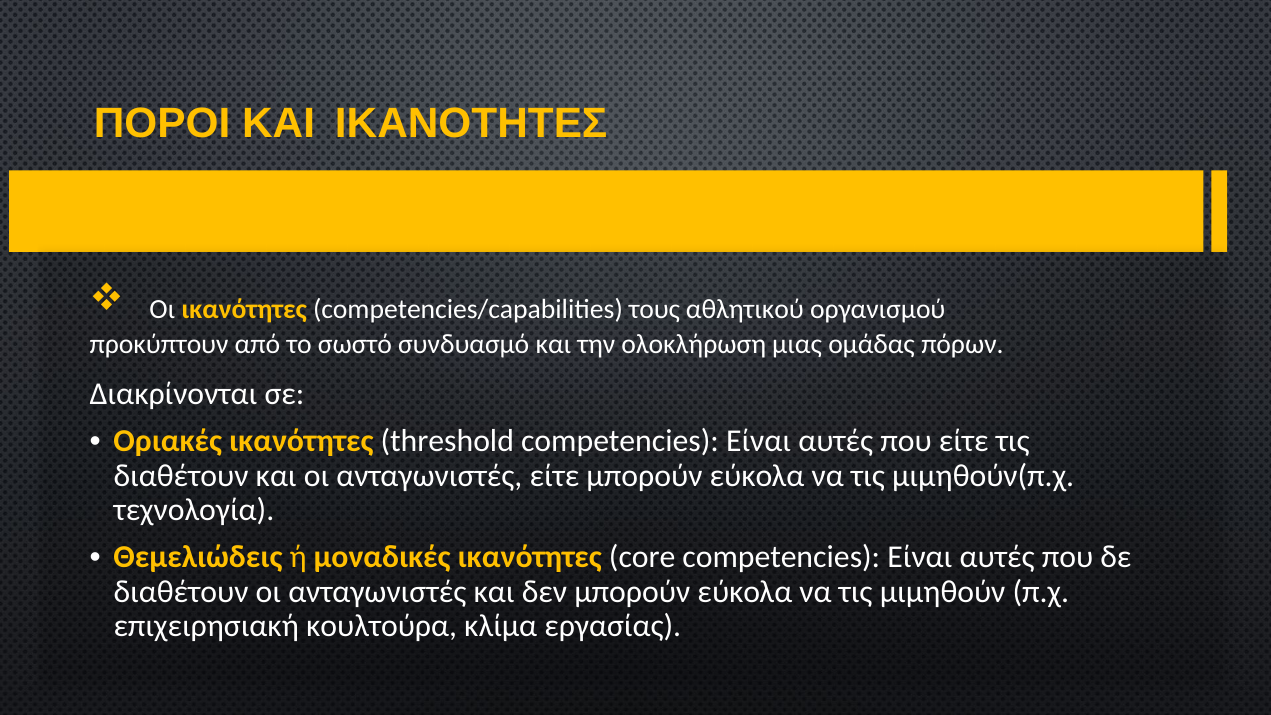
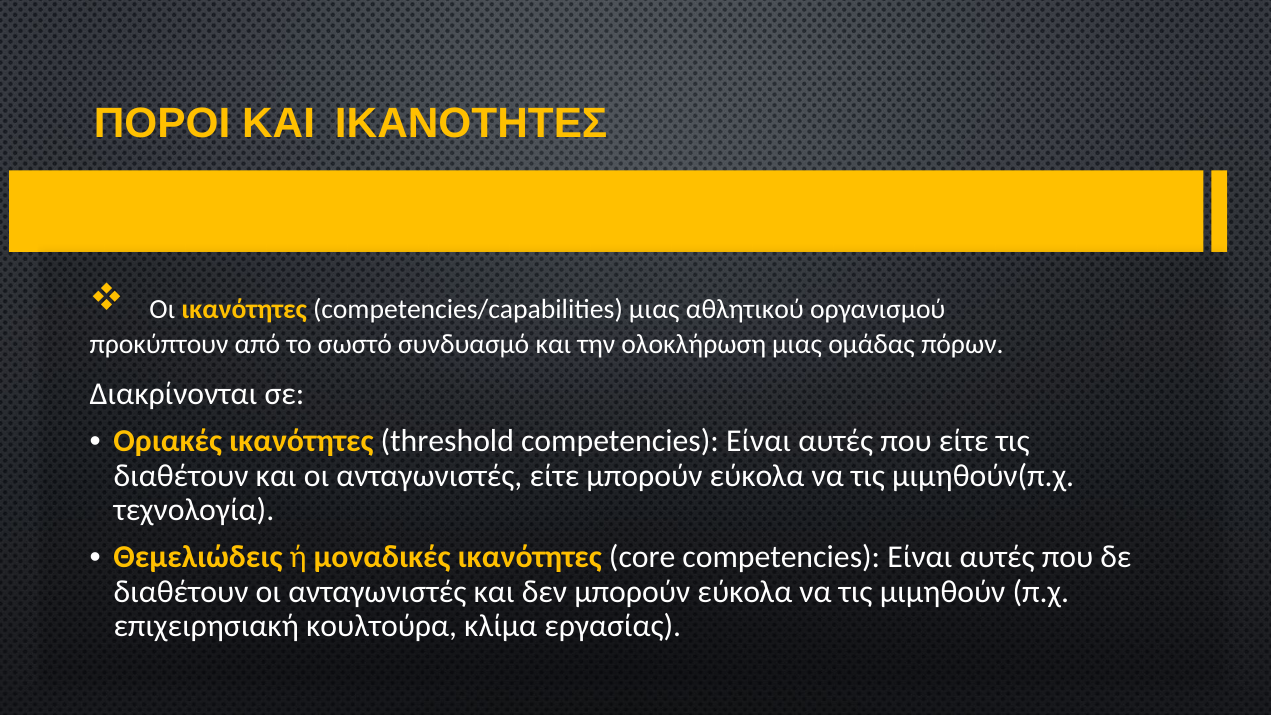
competencies/capabilities τους: τους -> μιας
